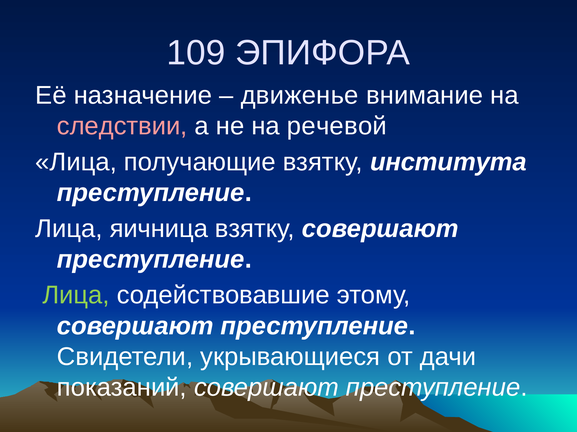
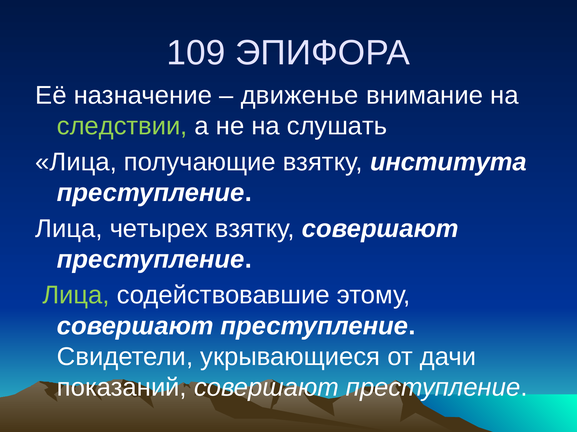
следствии colour: pink -> light green
речевой: речевой -> слушать
яичница: яичница -> четырех
